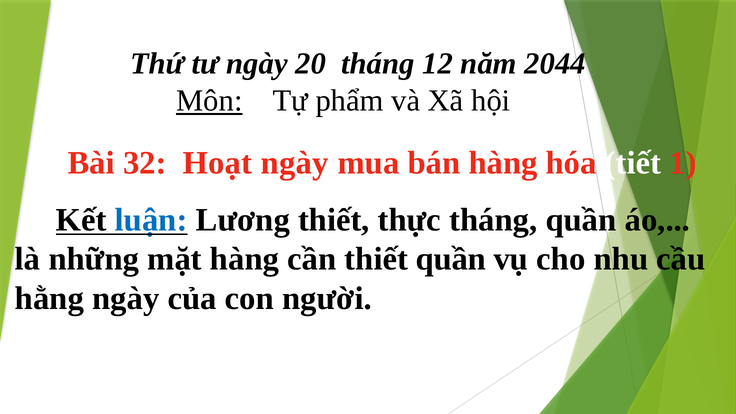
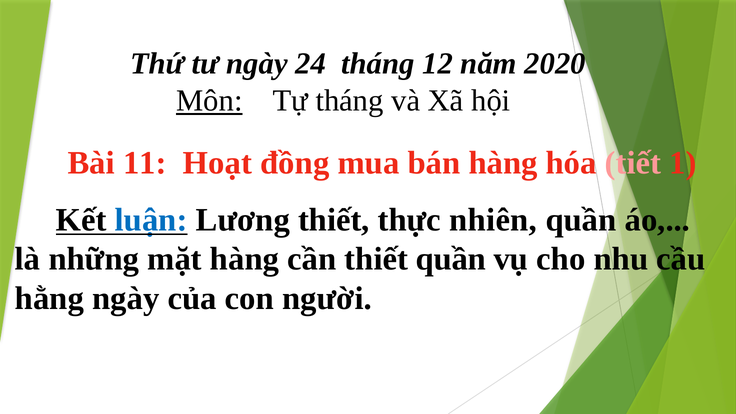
20: 20 -> 24
2044: 2044 -> 2020
Tự phẩm: phẩm -> tháng
32: 32 -> 11
Hoạt ngày: ngày -> đồng
tiết colour: white -> pink
thực tháng: tháng -> nhiên
